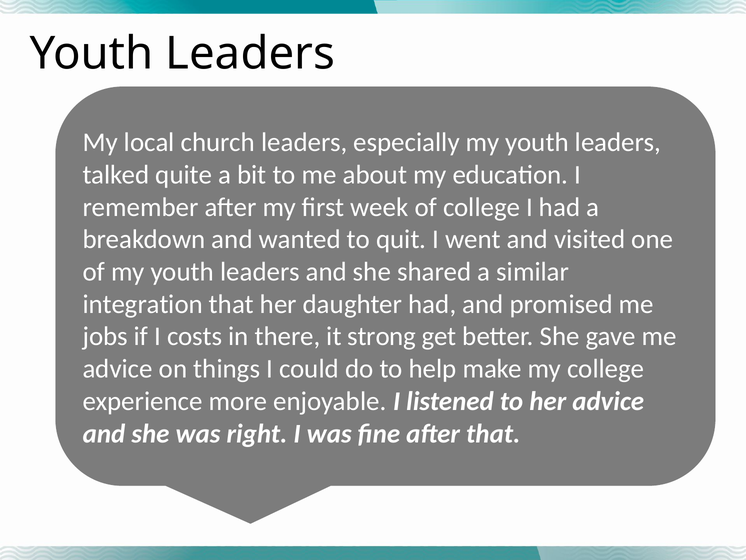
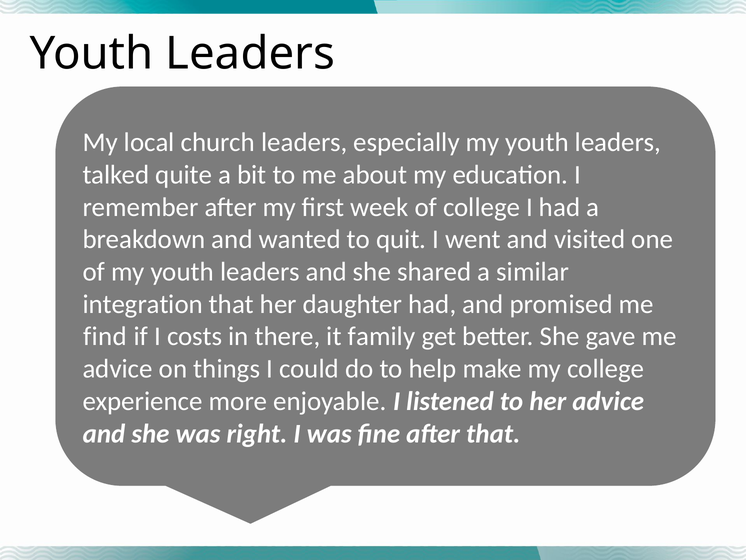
jobs: jobs -> find
strong: strong -> family
